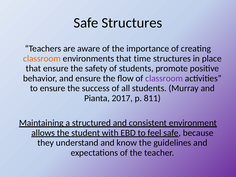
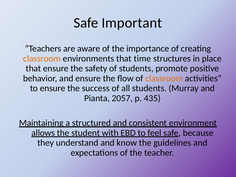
Safe Structures: Structures -> Important
classroom at (164, 78) colour: purple -> orange
2017: 2017 -> 2057
811: 811 -> 435
